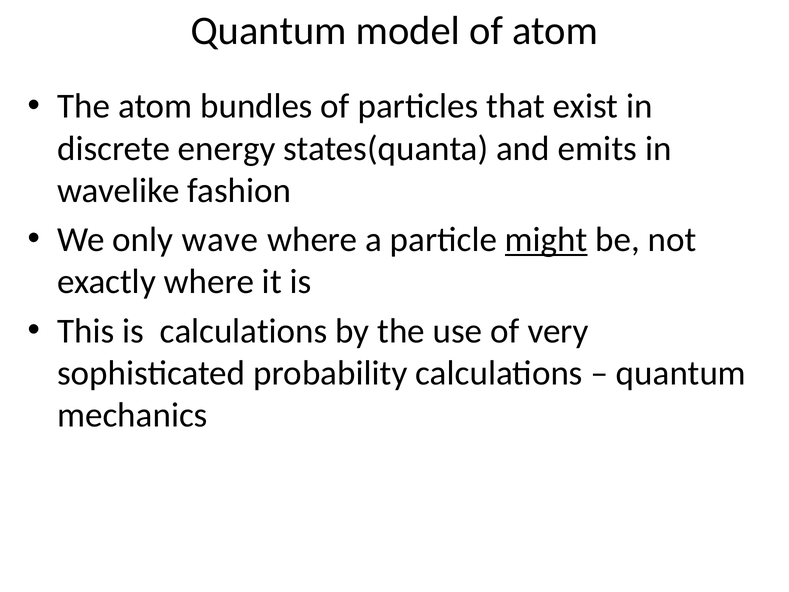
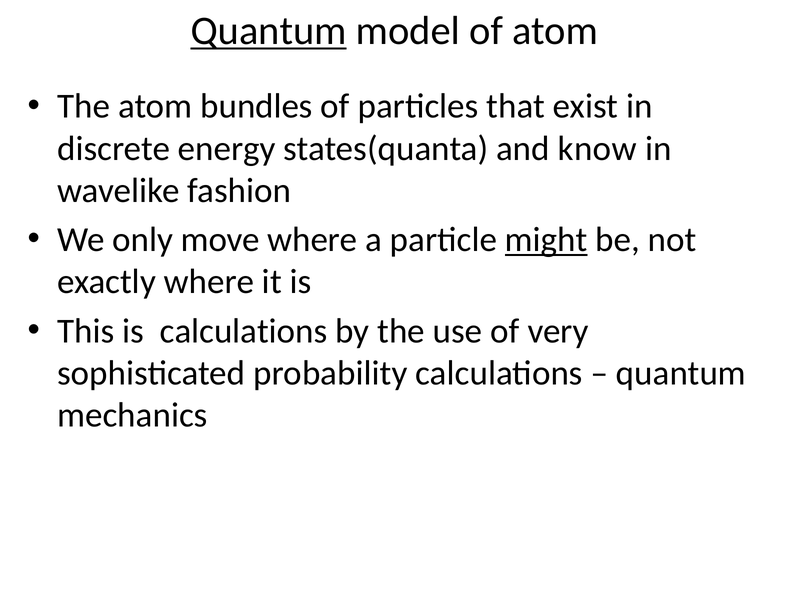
Quantum at (269, 31) underline: none -> present
emits: emits -> know
wave: wave -> move
